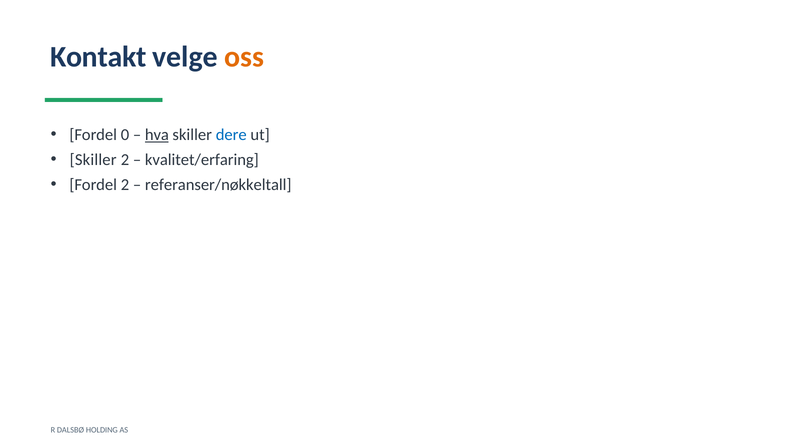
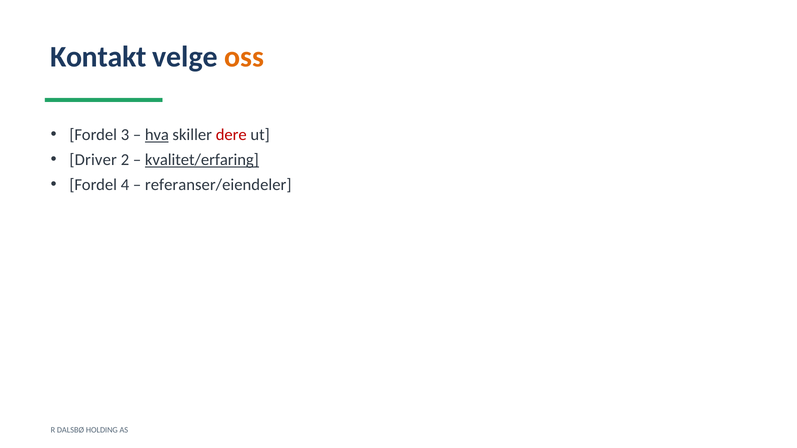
0: 0 -> 3
dere colour: blue -> red
Skiller at (93, 160): Skiller -> Driver
kvalitet/erfaring underline: none -> present
Fordel 2: 2 -> 4
referanser/nøkkeltall: referanser/nøkkeltall -> referanser/eiendeler
